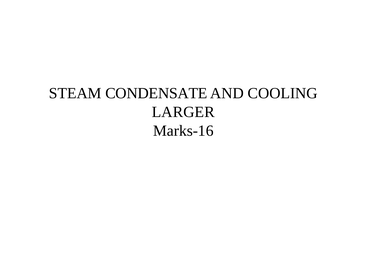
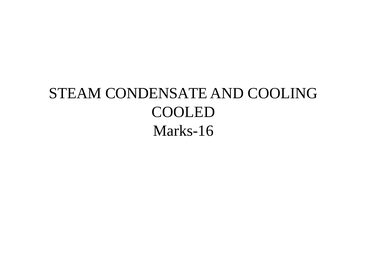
LARGER: LARGER -> COOLED
